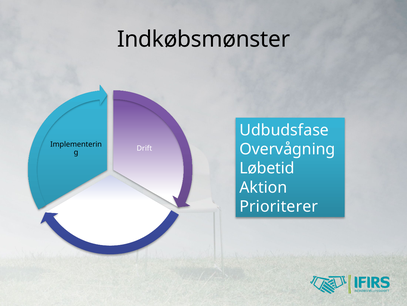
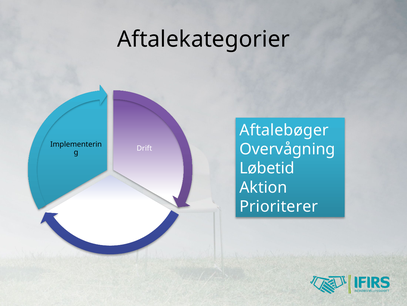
Indkøbsmønster: Indkøbsmønster -> Aftalekategorier
Udbudsfase: Udbudsfase -> Aftalebøger
